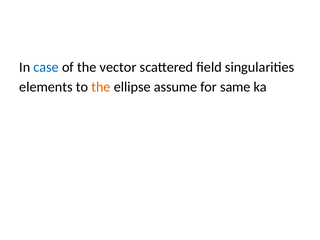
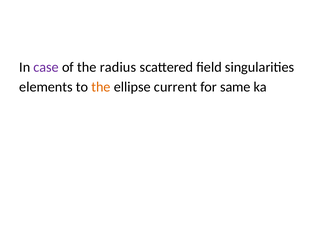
case colour: blue -> purple
vector: vector -> radius
assume: assume -> current
